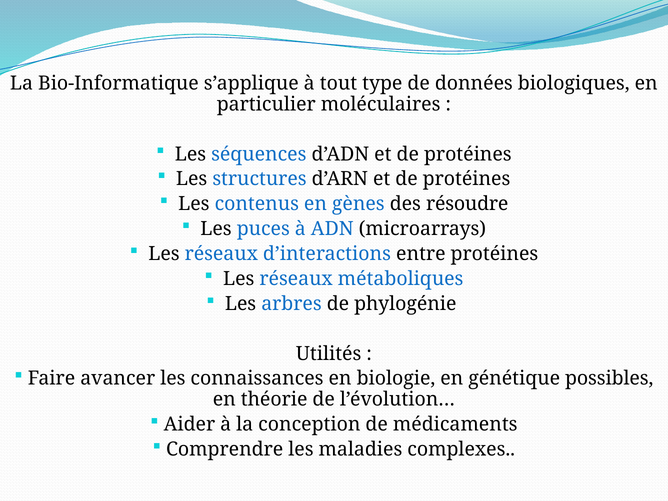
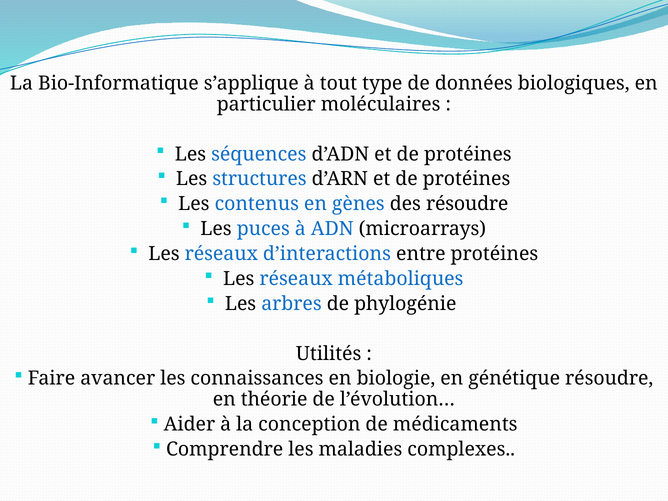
génétique possibles: possibles -> résoudre
